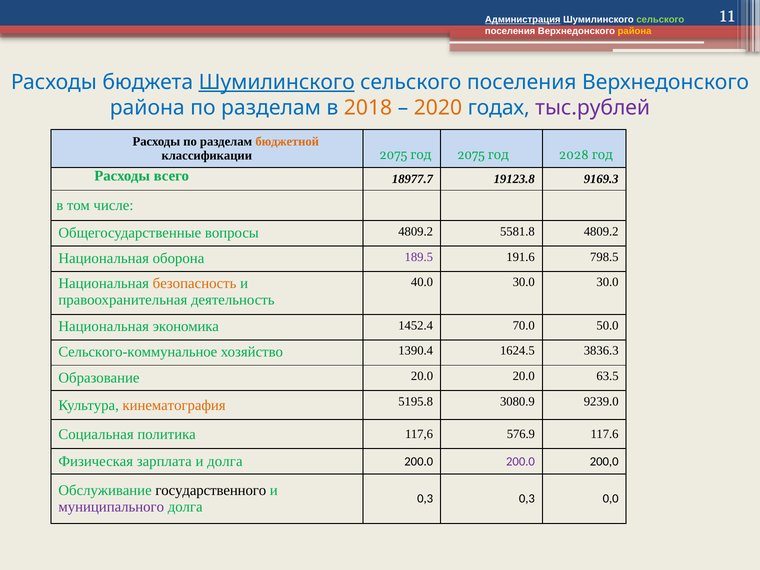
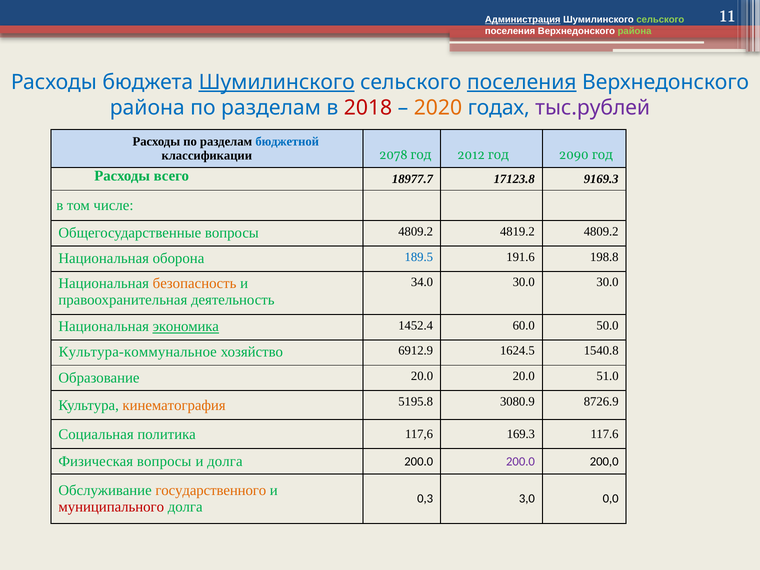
района at (635, 31) colour: yellow -> light green
поселения at (522, 82) underline: none -> present
2018 colour: orange -> red
бюджетной colour: orange -> blue
классификации 2075: 2075 -> 2078
год 2075: 2075 -> 2012
2028: 2028 -> 2090
19123.8: 19123.8 -> 17123.8
5581.8: 5581.8 -> 4819.2
189.5 colour: purple -> blue
798.5: 798.5 -> 198.8
40.0: 40.0 -> 34.0
экономика underline: none -> present
70.0: 70.0 -> 60.0
Сельского-коммунальное: Сельского-коммунальное -> Культура-коммунальное
1390.4: 1390.4 -> 6912.9
3836.3: 3836.3 -> 1540.8
63.5: 63.5 -> 51.0
9239.0: 9239.0 -> 8726.9
576.9: 576.9 -> 169.3
Физическая зарплата: зарплата -> вопросы
государственного colour: black -> orange
0,3 0,3: 0,3 -> 3,0
муниципального colour: purple -> red
